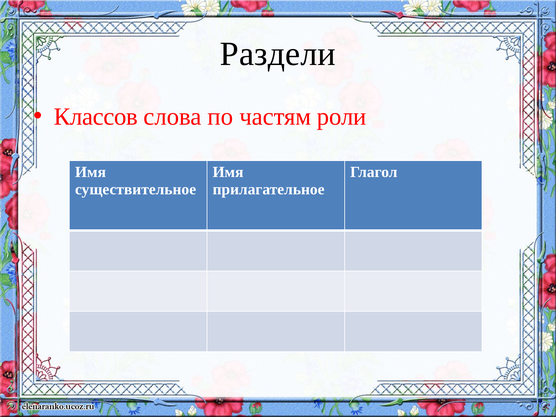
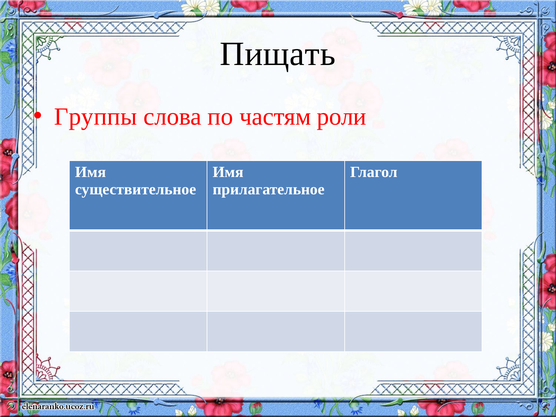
Раздели: Раздели -> Пищать
Классов: Классов -> Группы
